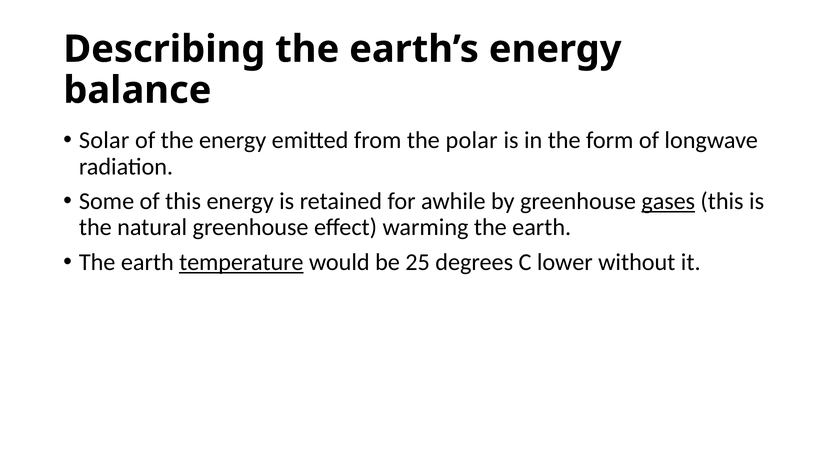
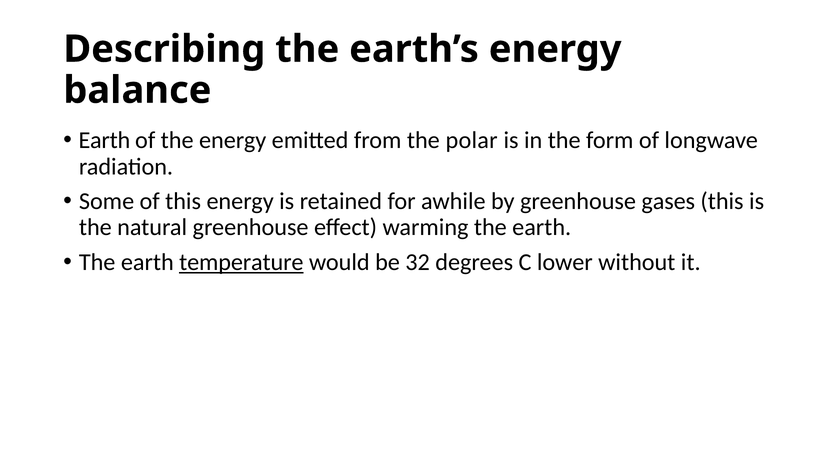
Solar at (104, 140): Solar -> Earth
gases underline: present -> none
25: 25 -> 32
